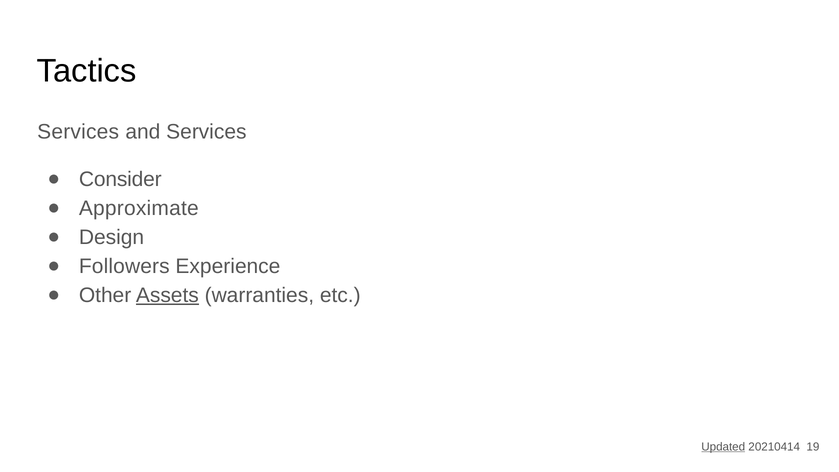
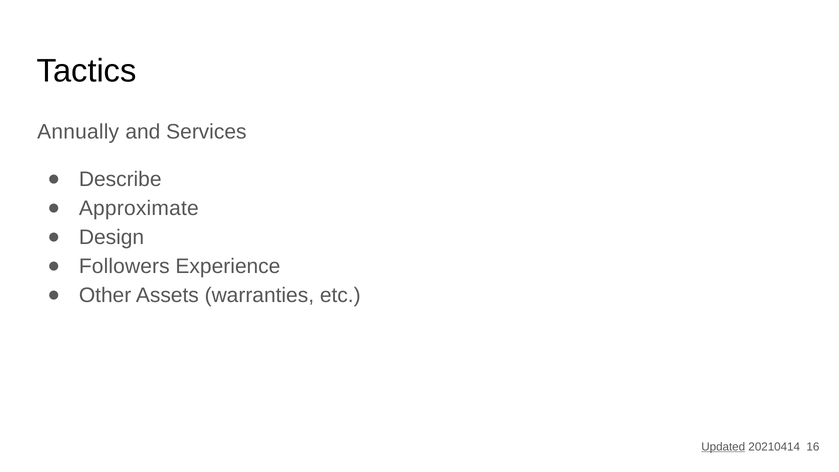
Services at (78, 132): Services -> Annually
Consider: Consider -> Describe
Assets underline: present -> none
19: 19 -> 16
